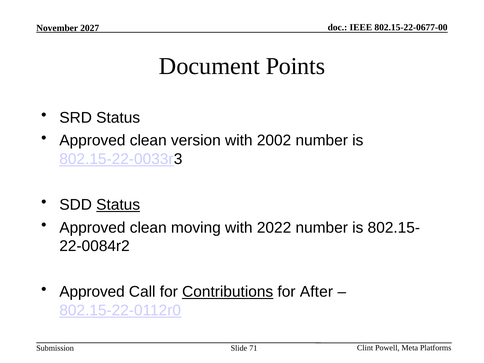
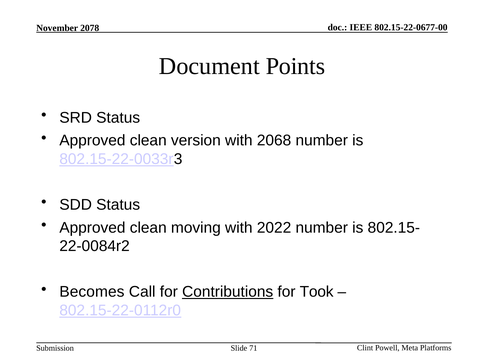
2027: 2027 -> 2078
2002: 2002 -> 2068
Status at (118, 205) underline: present -> none
Approved at (92, 292): Approved -> Becomes
After: After -> Took
